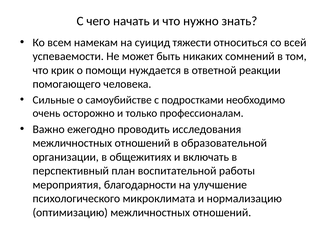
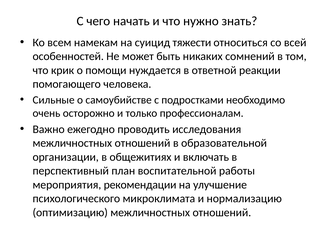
успеваемости: успеваемости -> особенностей
благодарности: благодарности -> рекомендации
